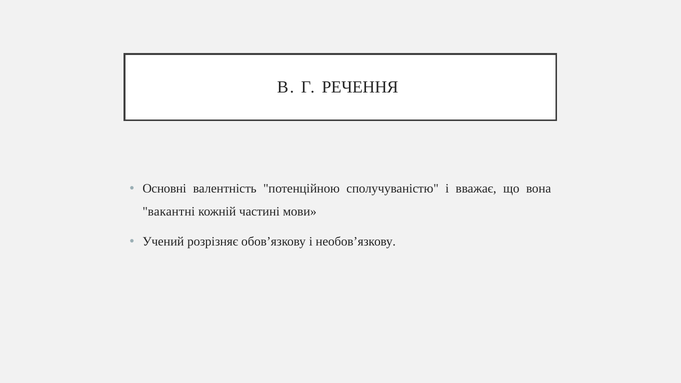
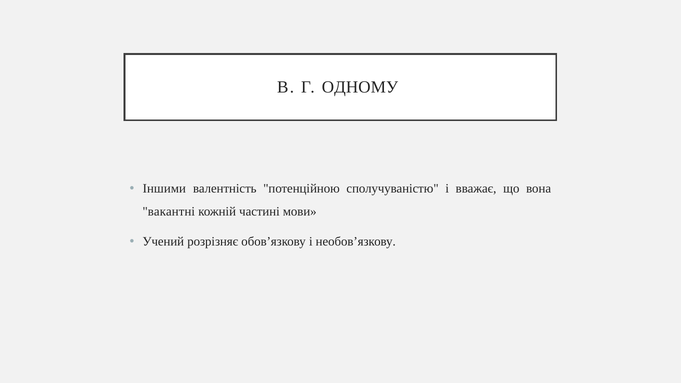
РЕЧЕННЯ: РЕЧЕННЯ -> ОДНОМУ
Основні: Основні -> Іншими
